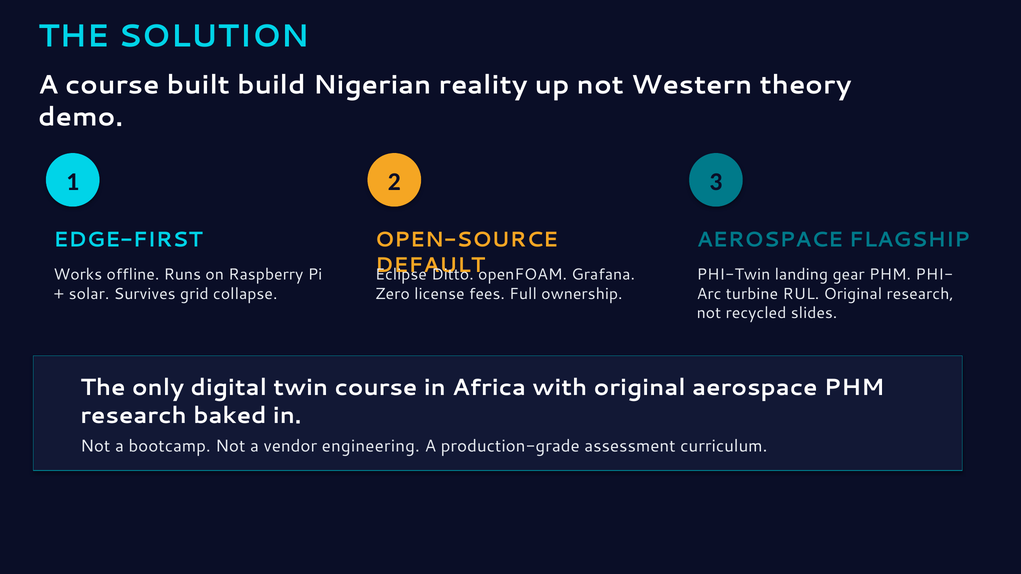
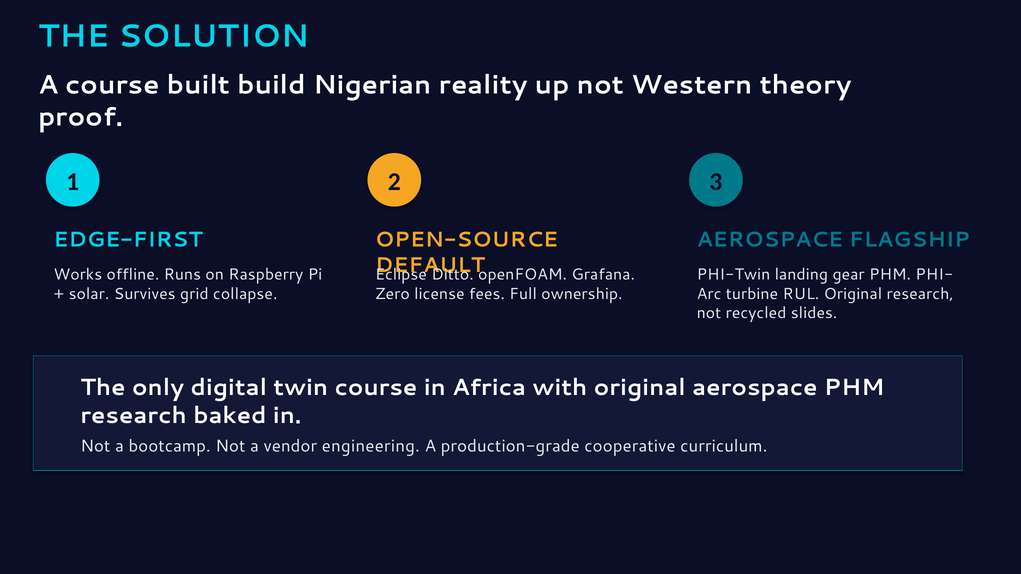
demo: demo -> proof
assessment: assessment -> cooperative
